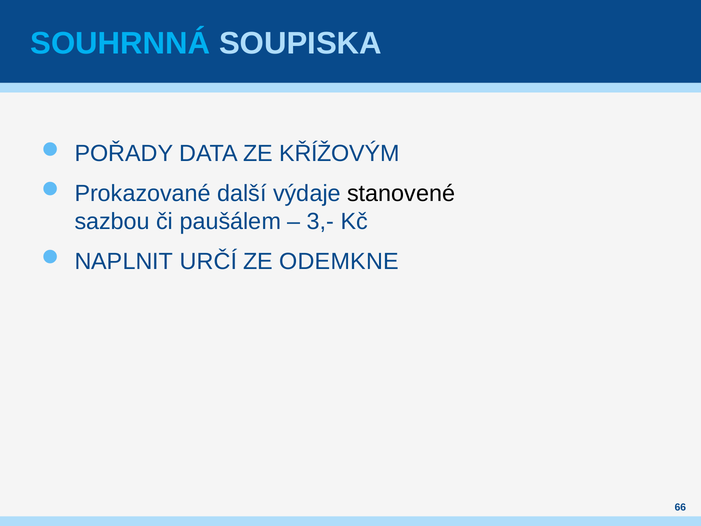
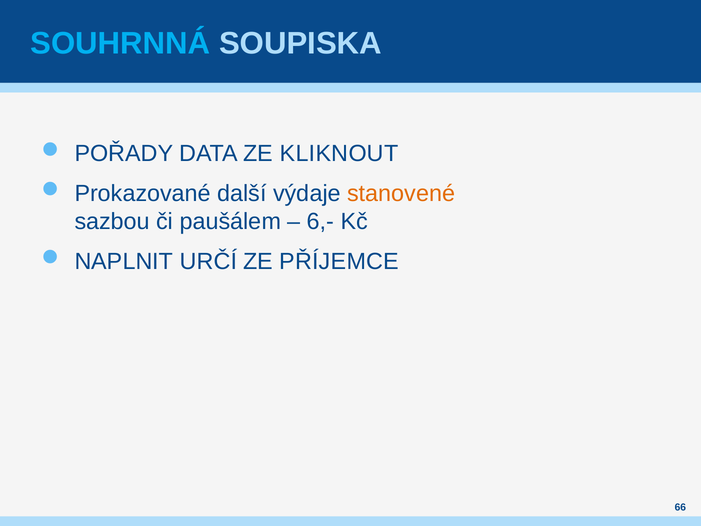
KŘÍŽOVÝM: KŘÍŽOVÝM -> KLIKNOUT
stanovené colour: black -> orange
3,-: 3,- -> 6,-
ODEMKNE: ODEMKNE -> PŘÍJEMCE
